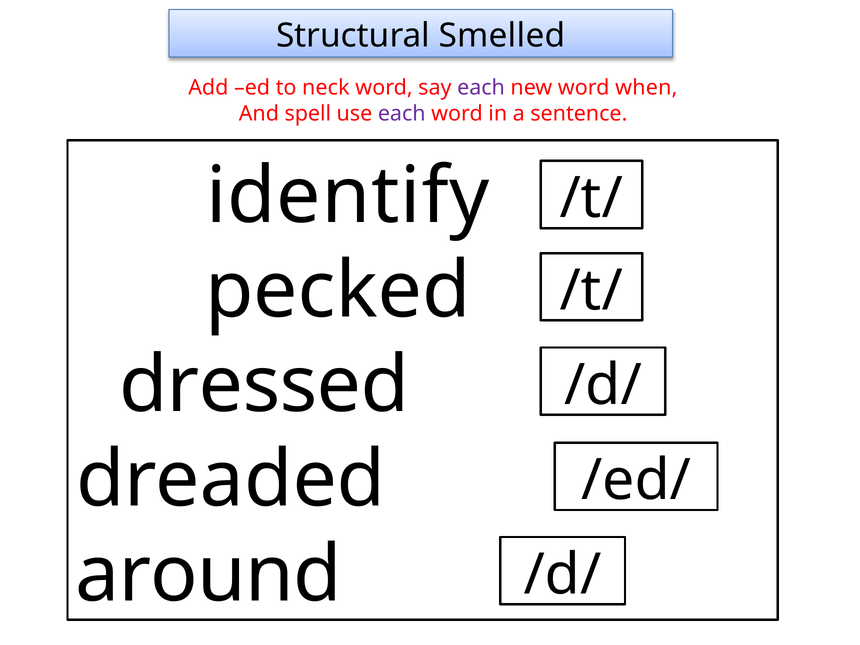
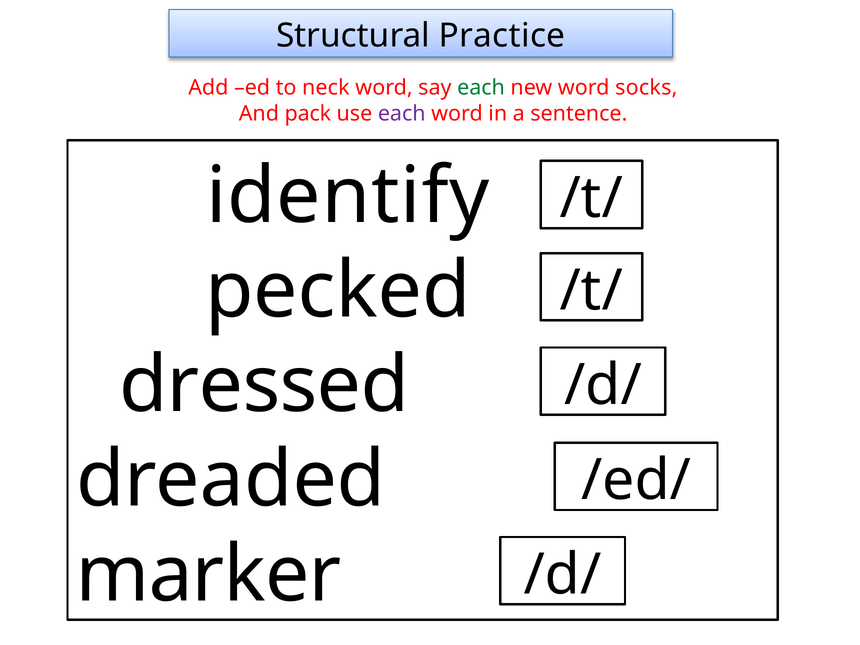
Smelled: Smelled -> Practice
each at (481, 88) colour: purple -> green
when: when -> socks
spell: spell -> pack
around: around -> marker
